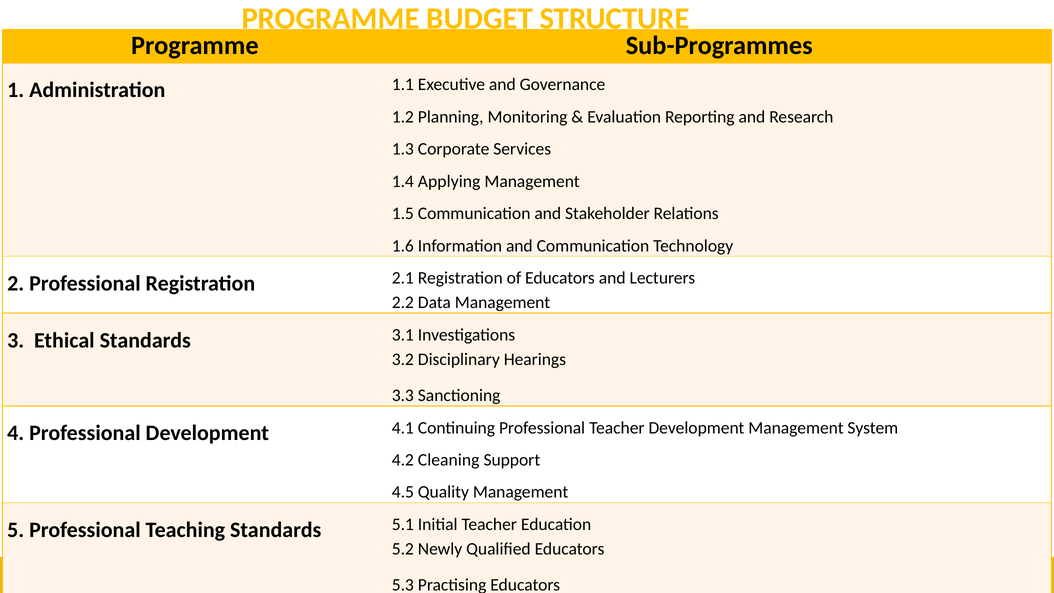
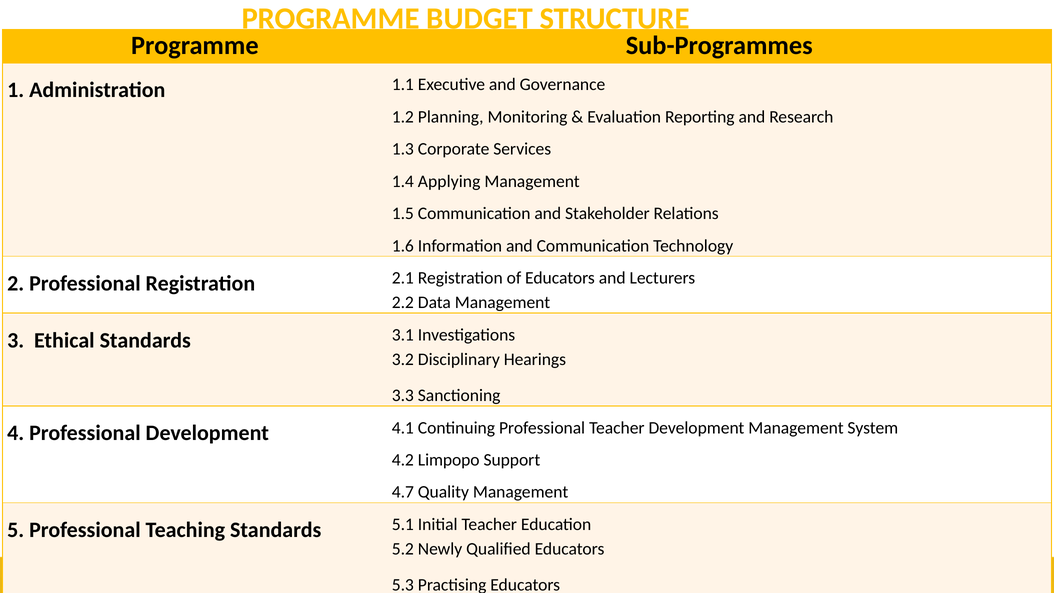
Cleaning: Cleaning -> Limpopo
4.5: 4.5 -> 4.7
